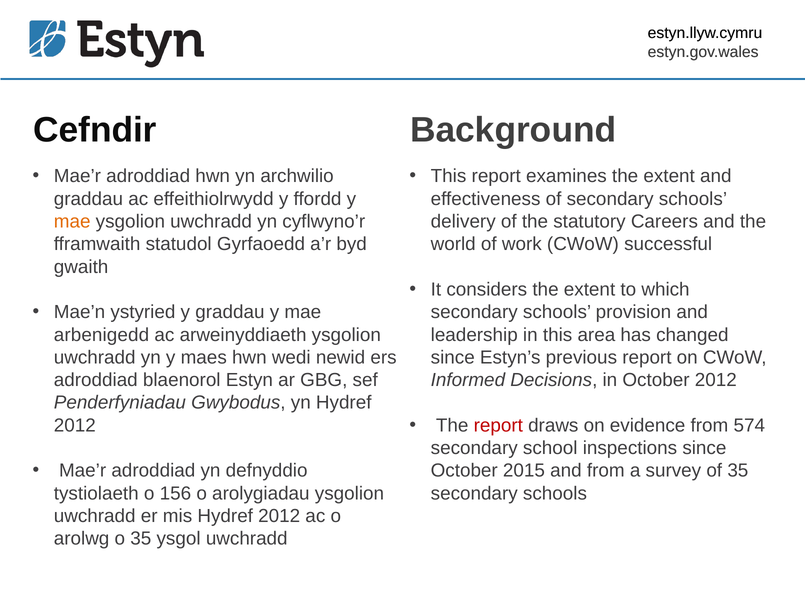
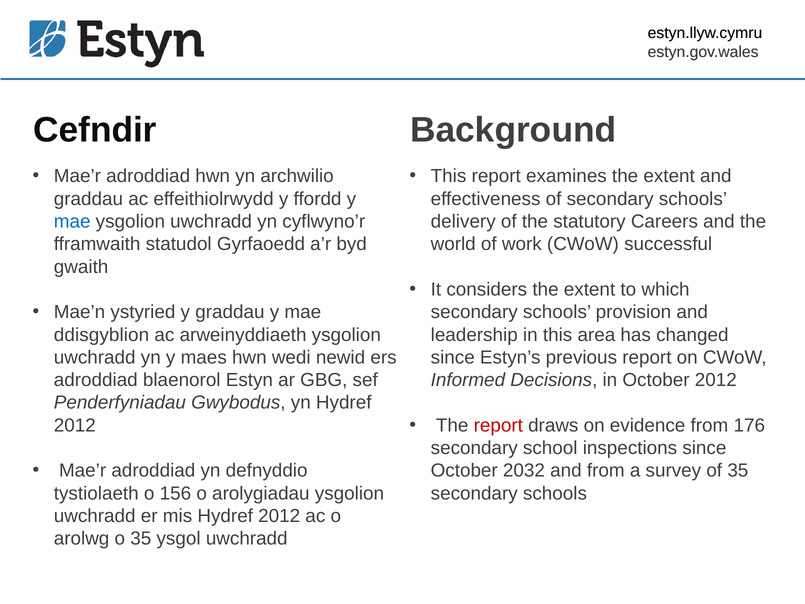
mae at (72, 221) colour: orange -> blue
arbenigedd: arbenigedd -> ddisgyblion
574: 574 -> 176
2015: 2015 -> 2032
